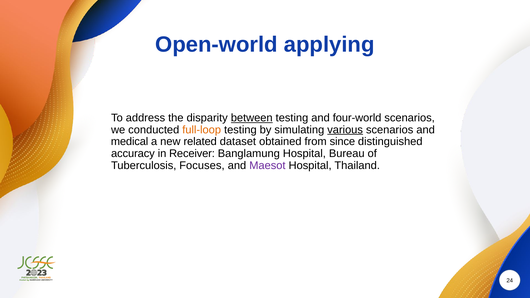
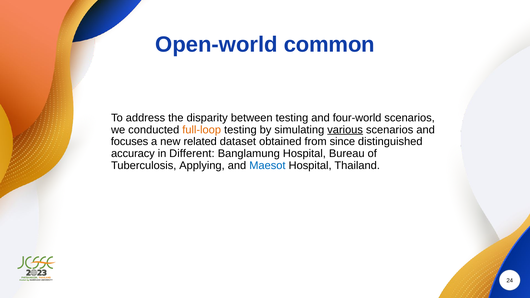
applying: applying -> common
between underline: present -> none
medical: medical -> focuses
Receiver: Receiver -> Different
Focuses: Focuses -> Applying
Maesot colour: purple -> blue
